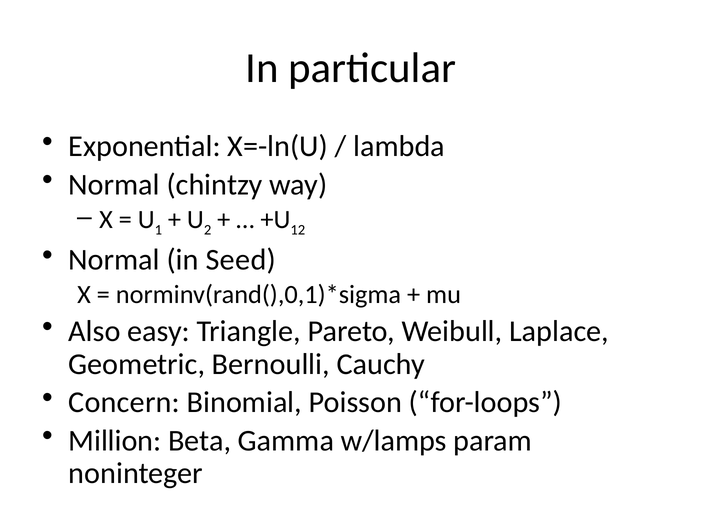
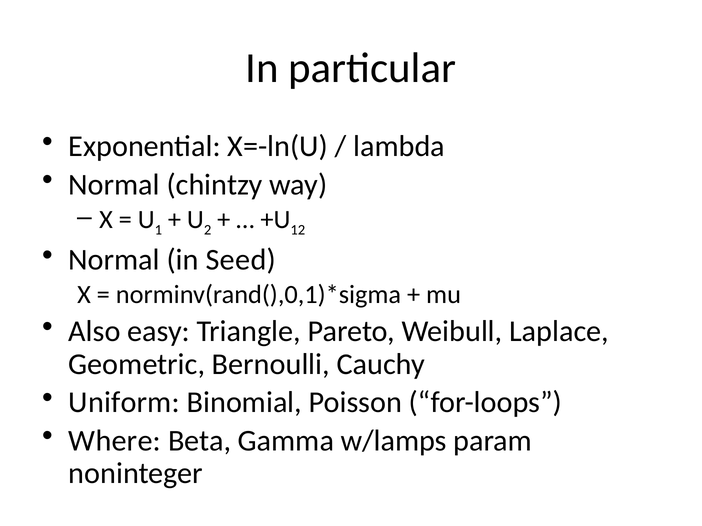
Concern: Concern -> Uniform
Million: Million -> Where
